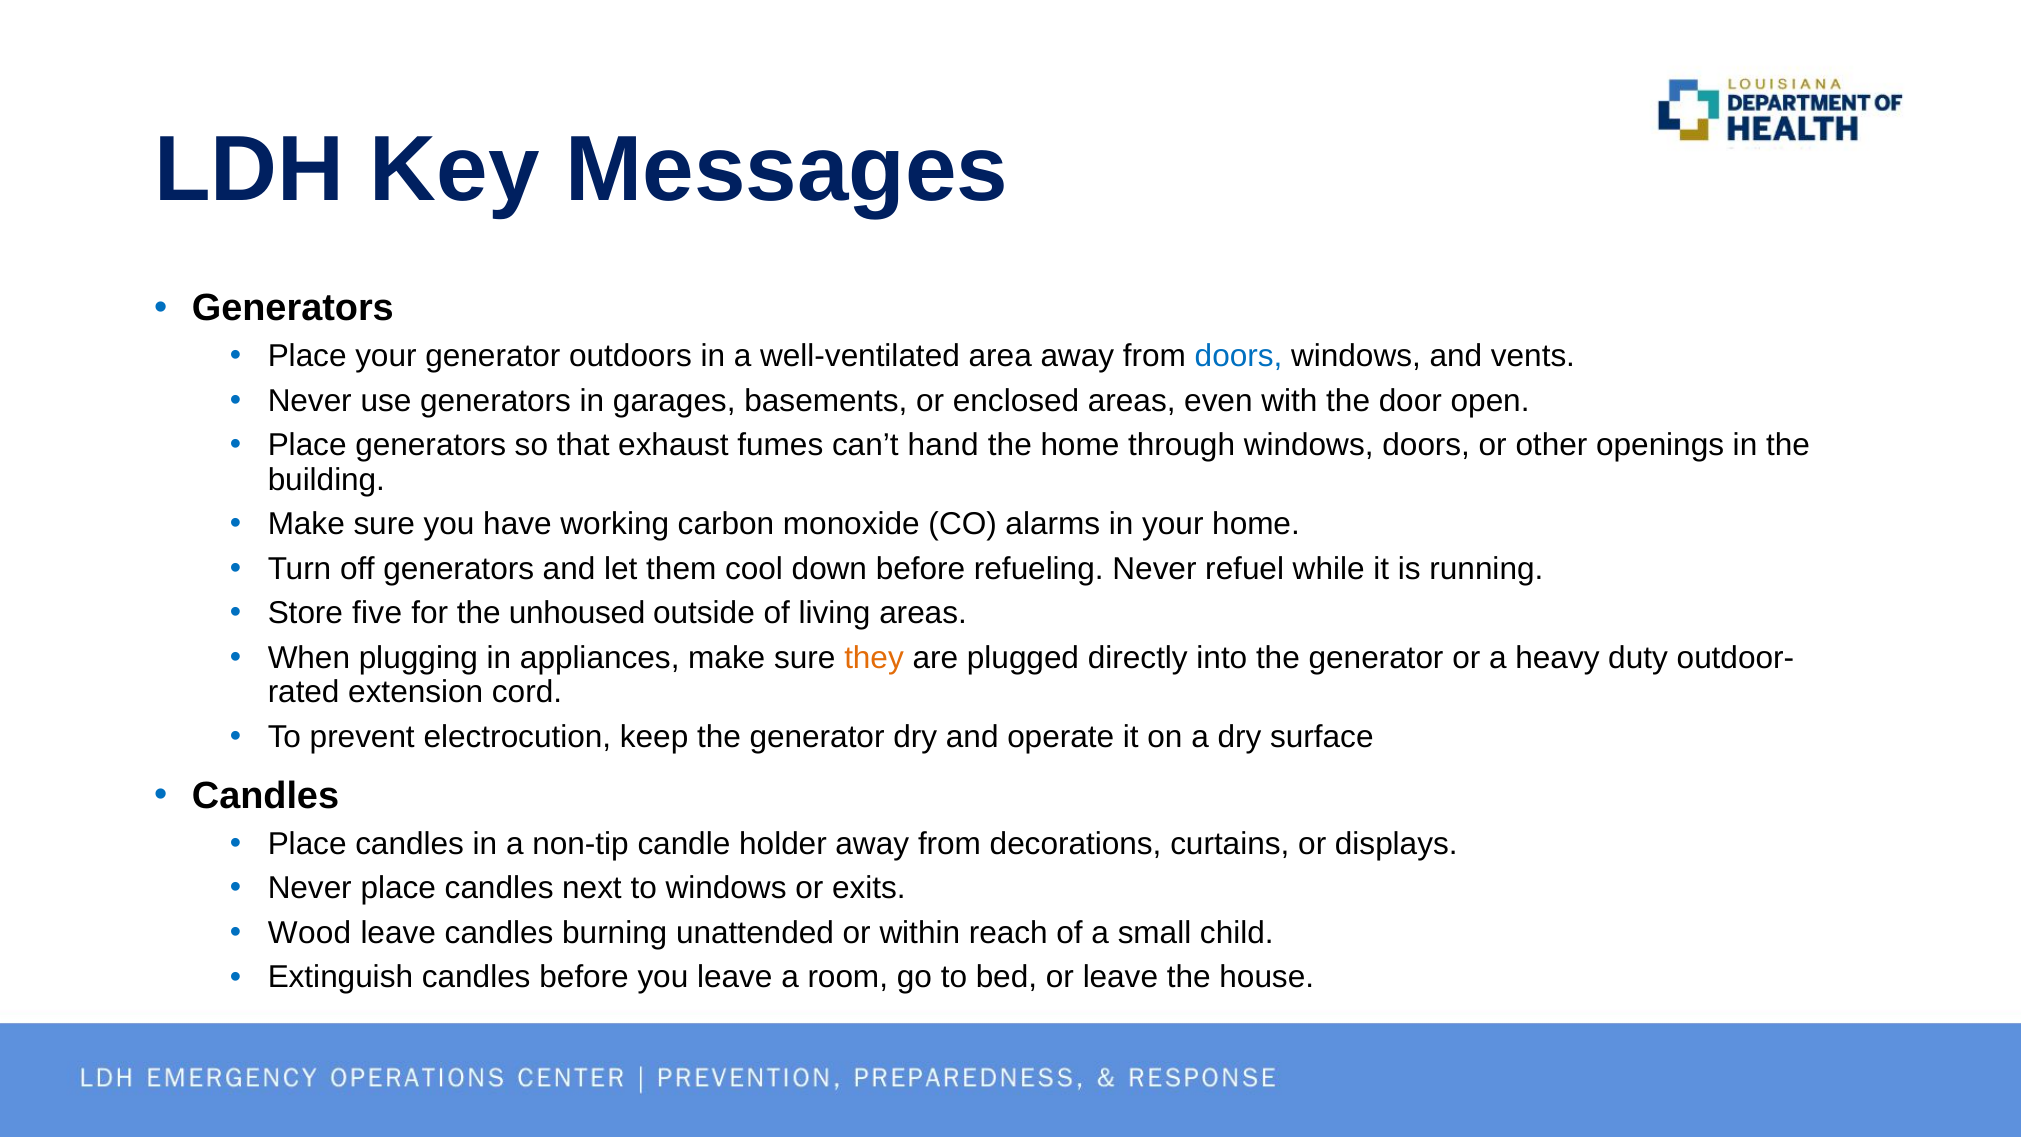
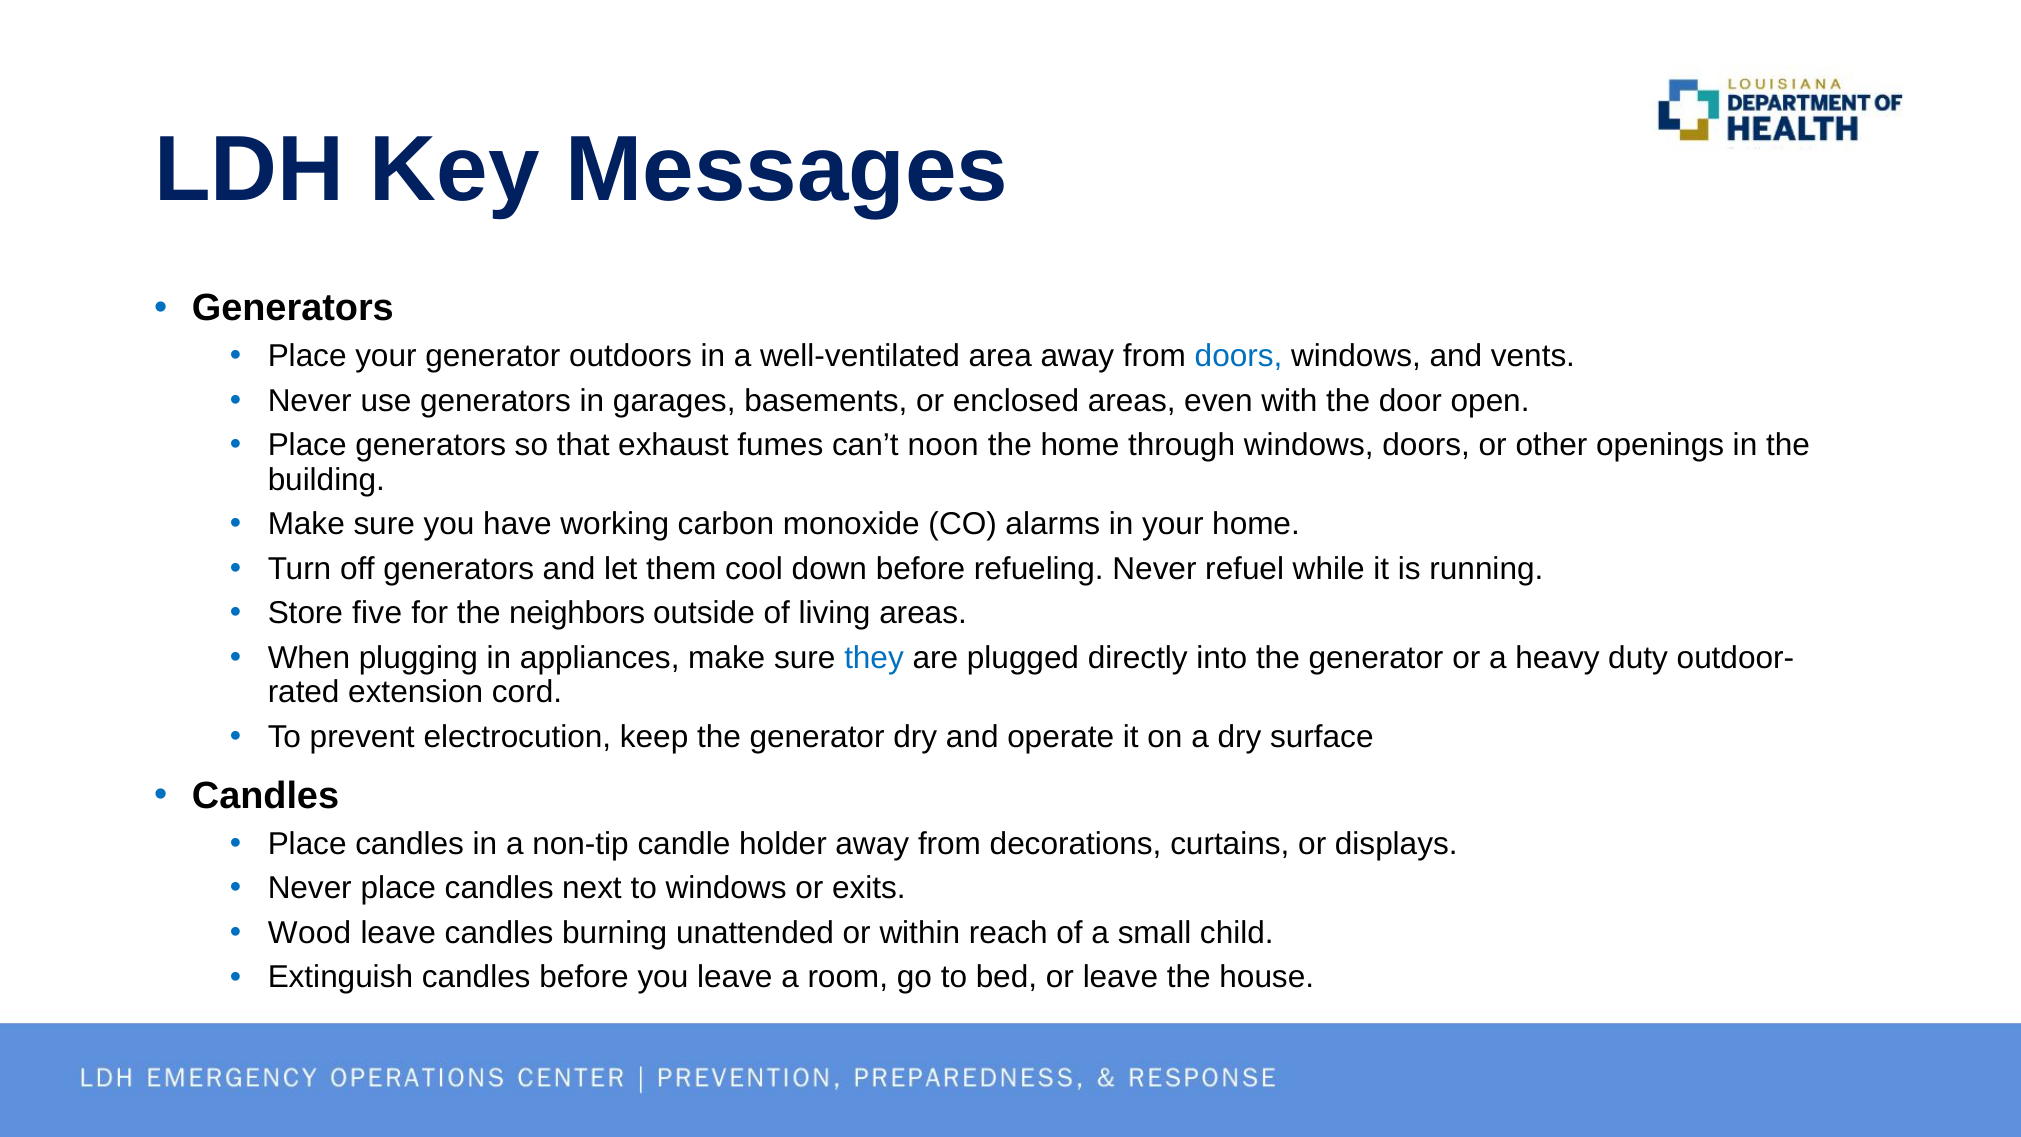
hand: hand -> noon
unhoused: unhoused -> neighbors
they colour: orange -> blue
